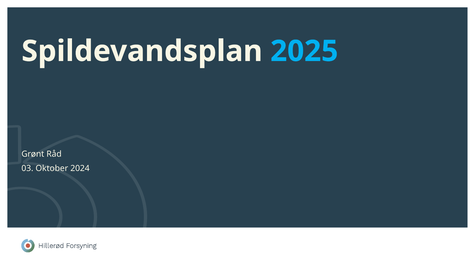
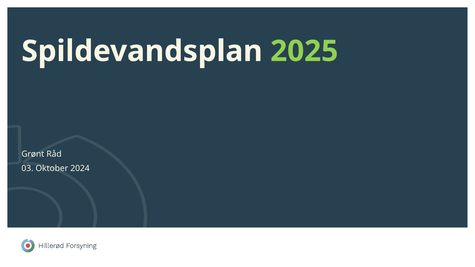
2025 colour: light blue -> light green
